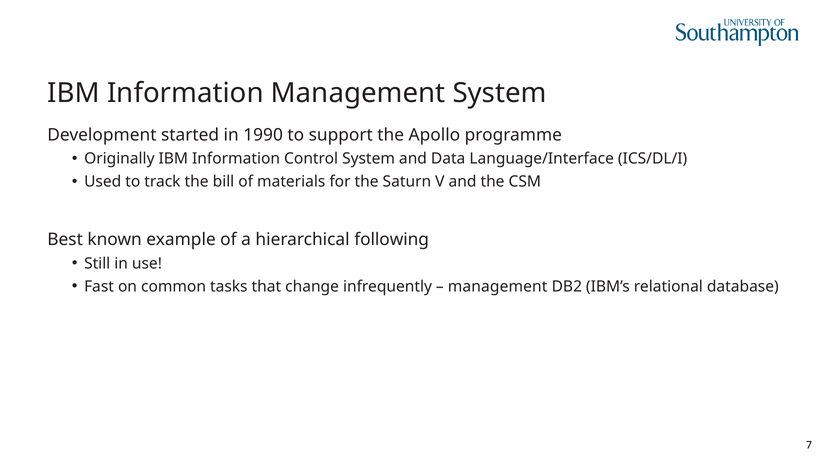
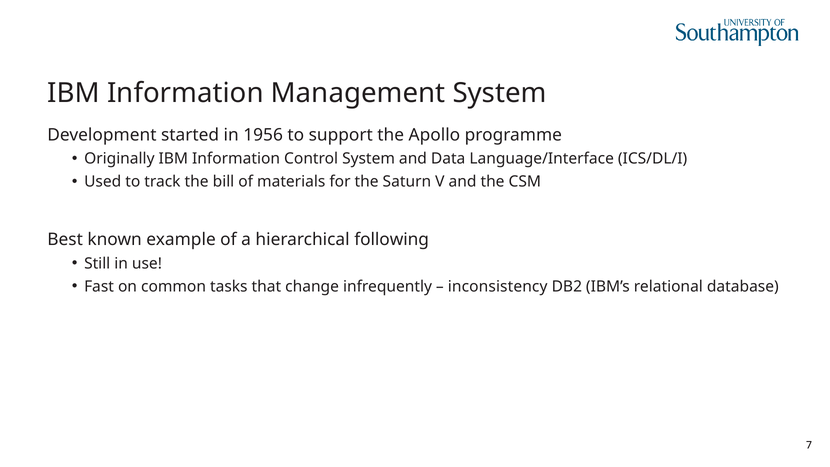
1990: 1990 -> 1956
management at (498, 286): management -> inconsistency
